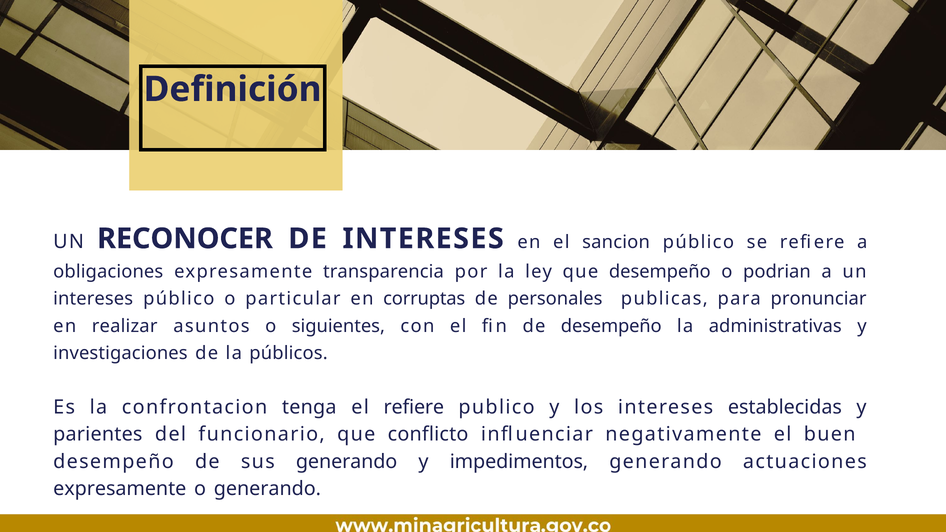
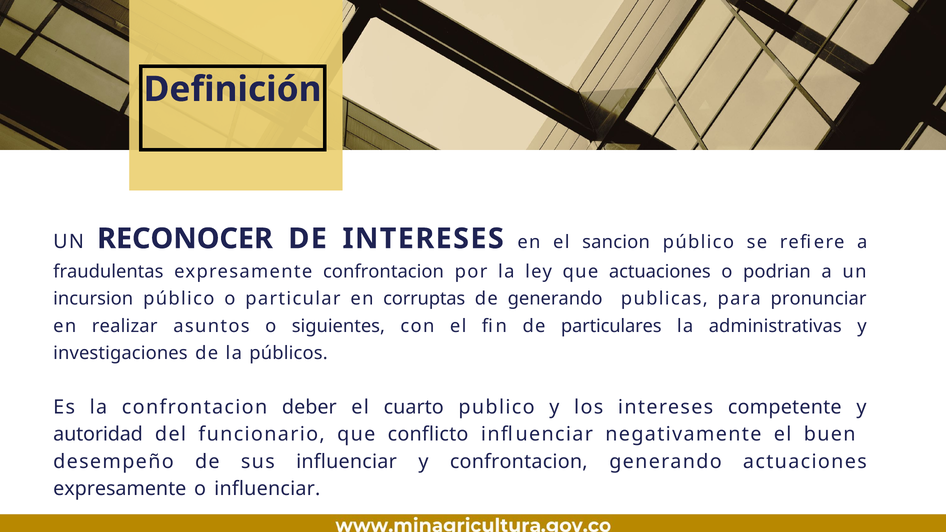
obligaciones: obligaciones -> fraudulentas
expresamente transparencia: transparencia -> confrontacion
que desempeño: desempeño -> actuaciones
intereses at (93, 299): intereses -> incursion
de personales: personales -> generando
de desempeño: desempeño -> particulares
tenga: tenga -> deber
el refiere: refiere -> cuarto
establecidas: establecidas -> competente
parientes: parientes -> autoridad
sus generando: generando -> influenciar
y impedimentos: impedimentos -> confrontacion
o generando: generando -> influenciar
